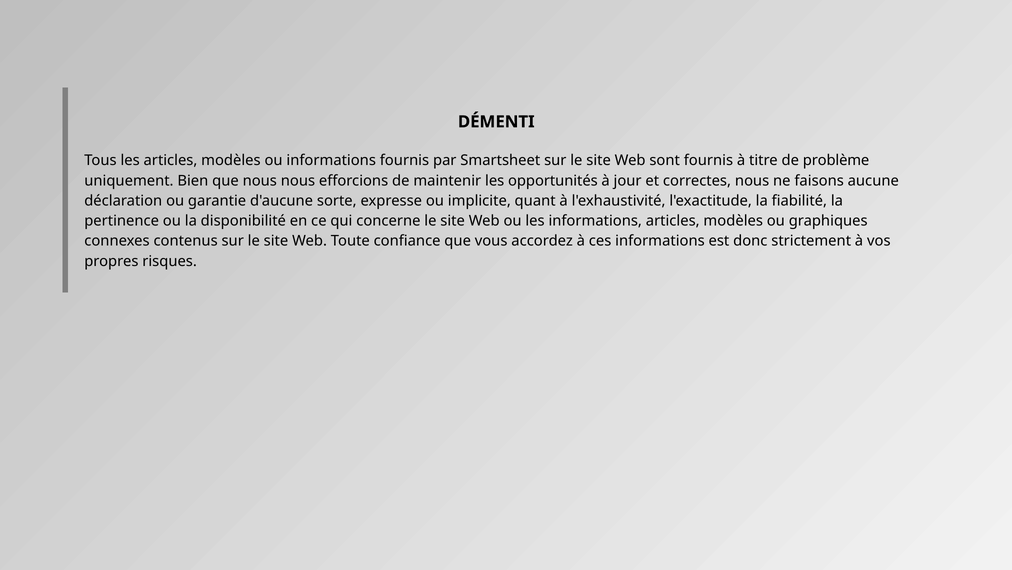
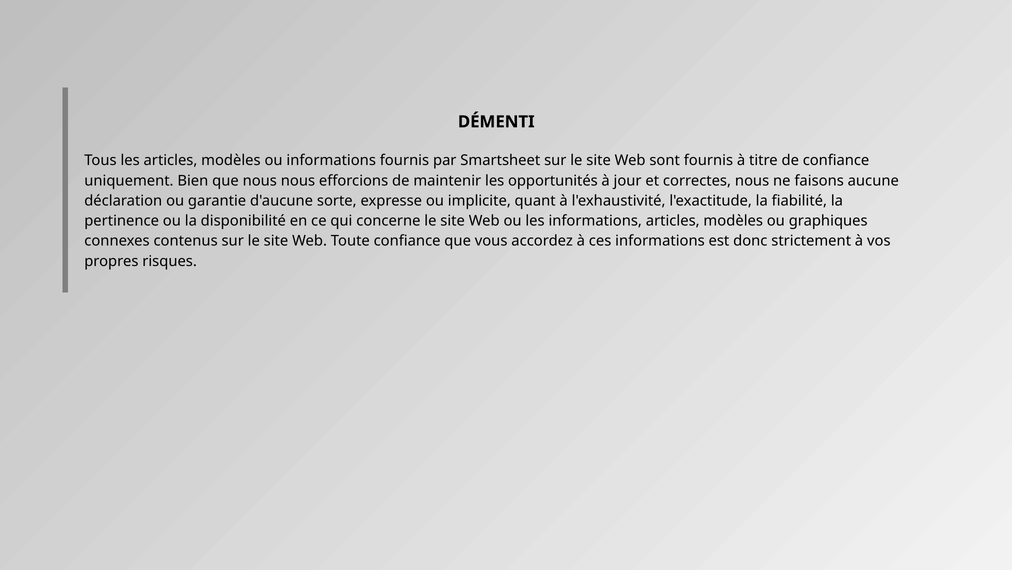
de problème: problème -> confiance
